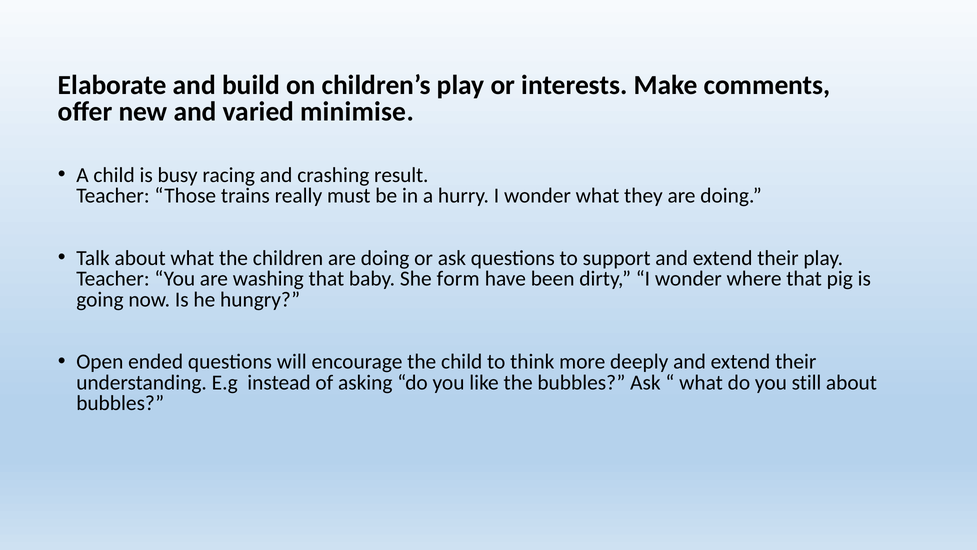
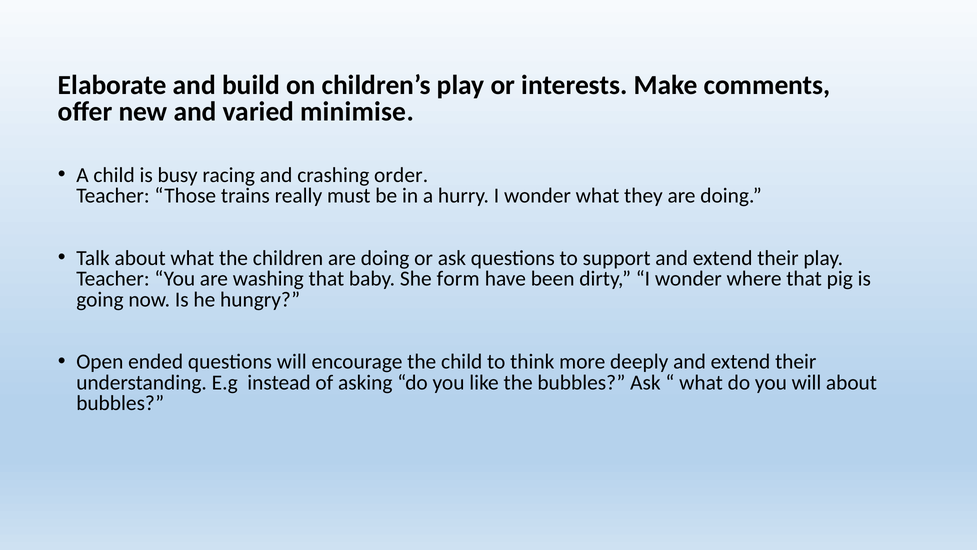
result: result -> order
you still: still -> will
